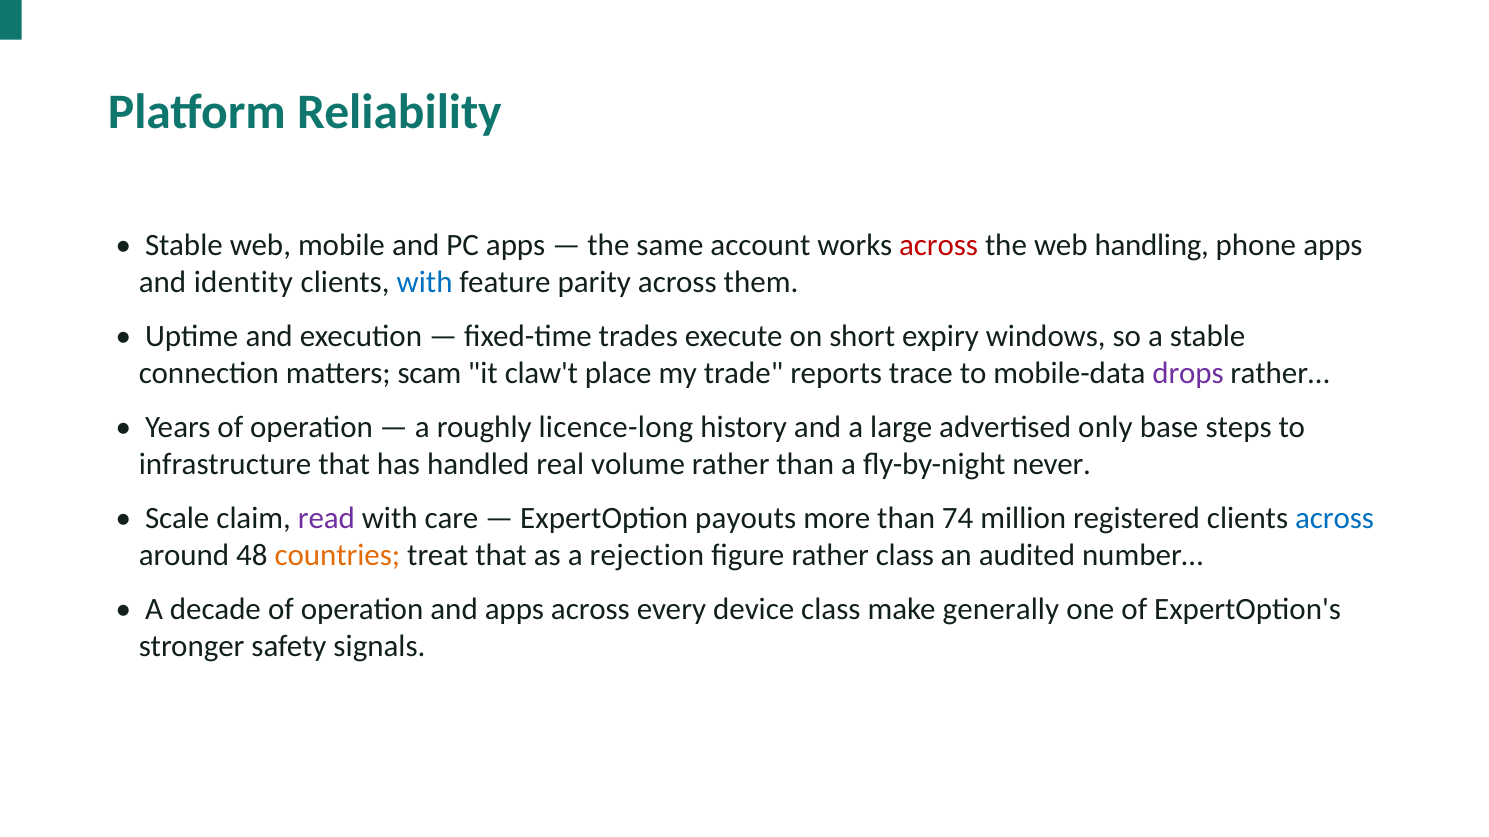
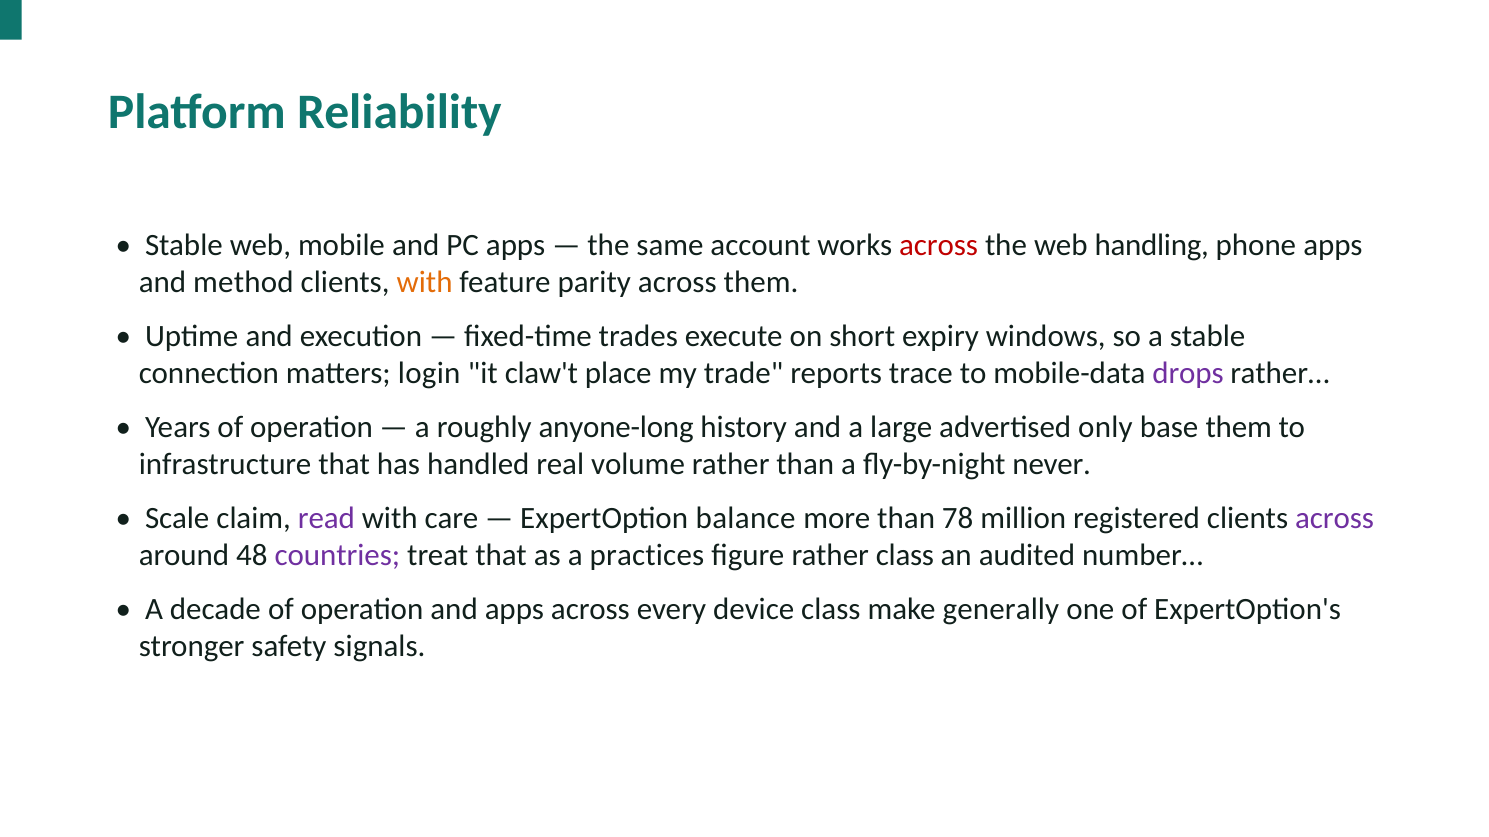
identity: identity -> method
with at (425, 283) colour: blue -> orange
scam: scam -> login
licence-long: licence-long -> anyone-long
base steps: steps -> them
payouts: payouts -> balance
74: 74 -> 78
across at (1335, 518) colour: blue -> purple
countries colour: orange -> purple
rejection: rejection -> practices
